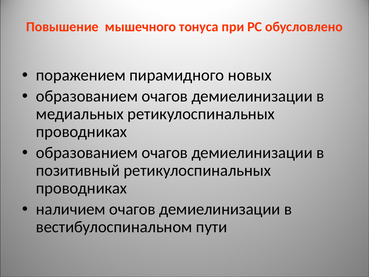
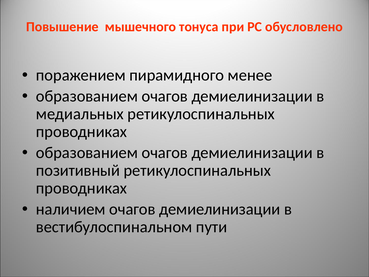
новых: новых -> менее
